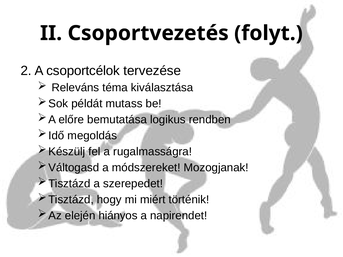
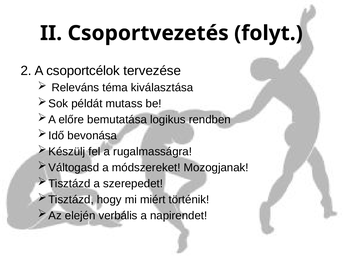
megoldás: megoldás -> bevonása
hiányos: hiányos -> verbális
